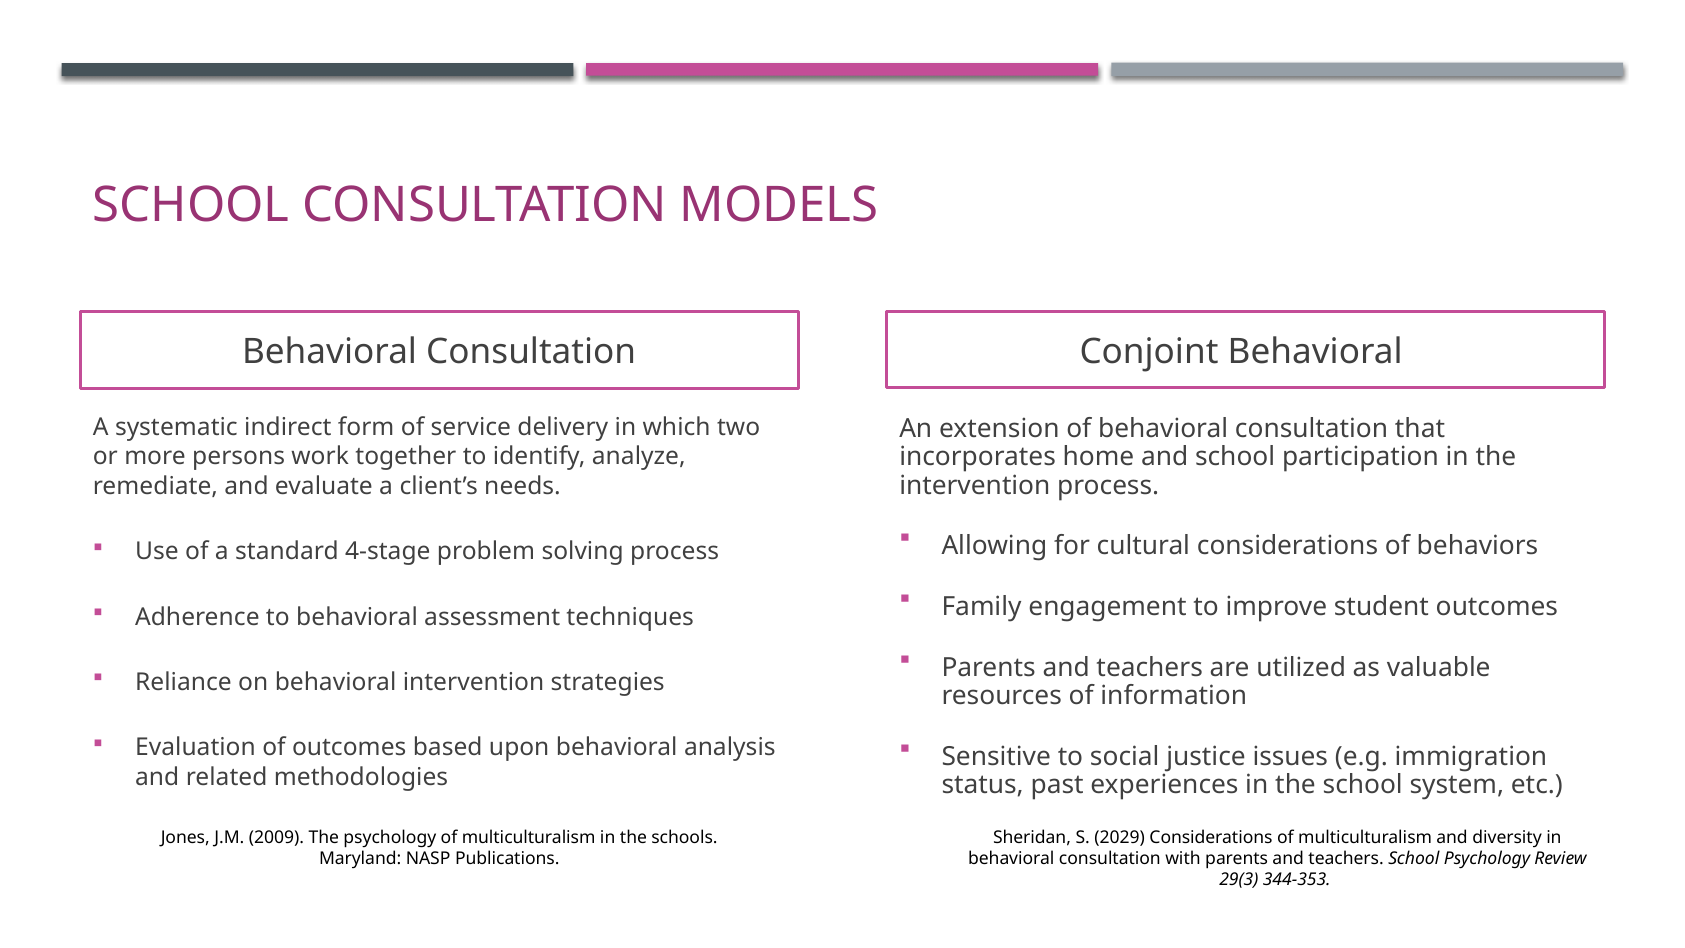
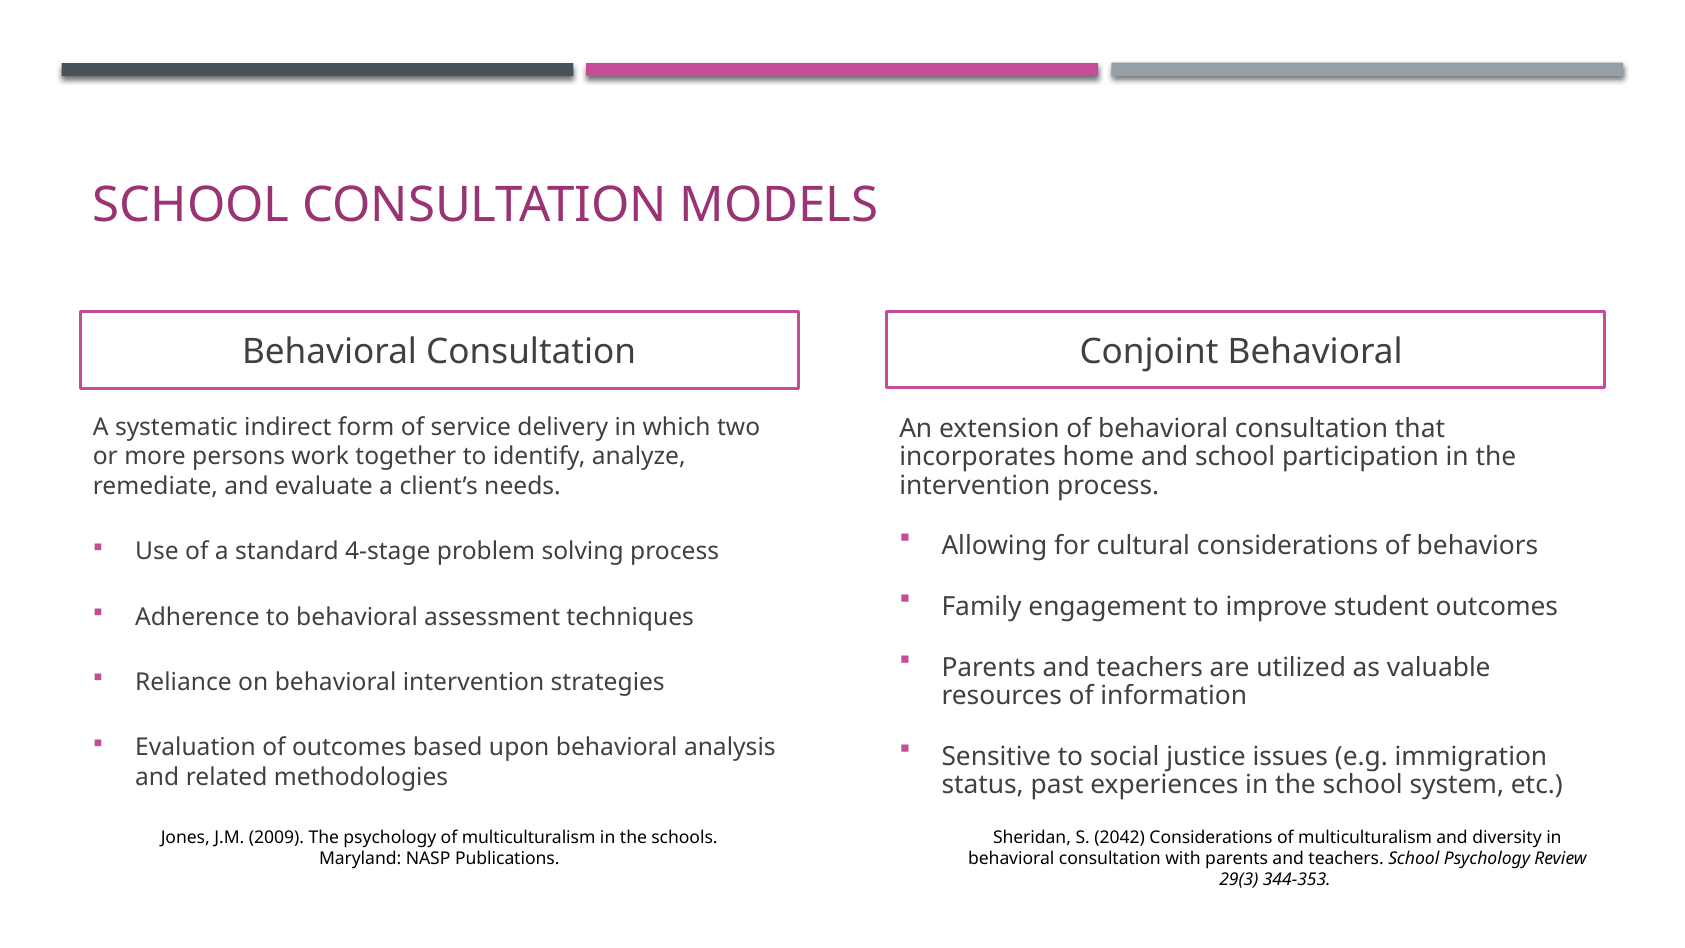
2029: 2029 -> 2042
